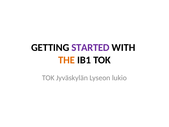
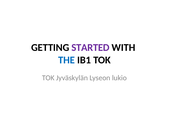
THE colour: orange -> blue
